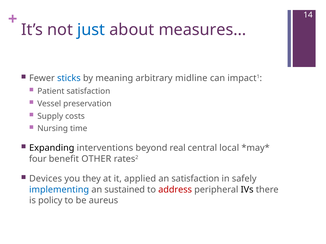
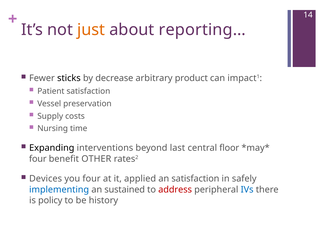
just colour: blue -> orange
measures…: measures… -> reporting…
sticks colour: blue -> black
meaning: meaning -> decrease
midline: midline -> product
real: real -> last
local: local -> floor
you they: they -> four
IVs colour: black -> blue
aureus: aureus -> history
